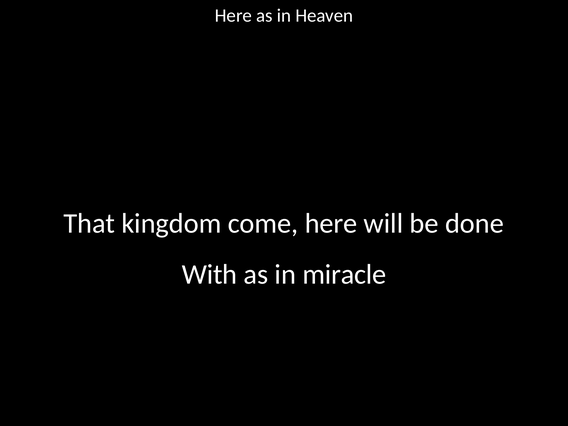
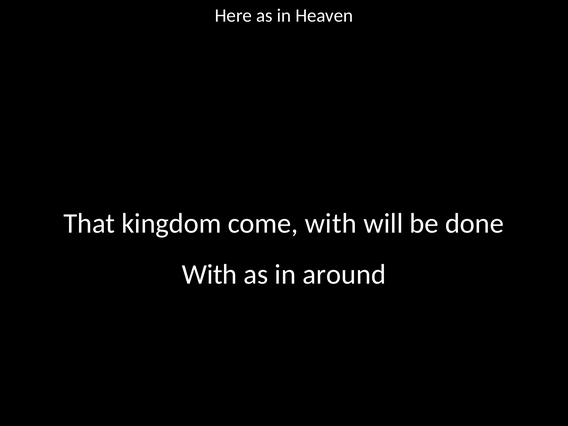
come here: here -> with
miracle: miracle -> around
